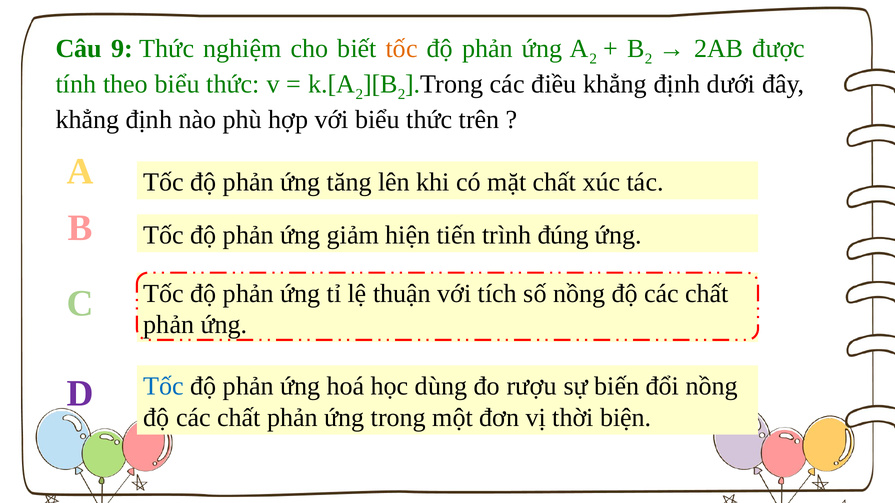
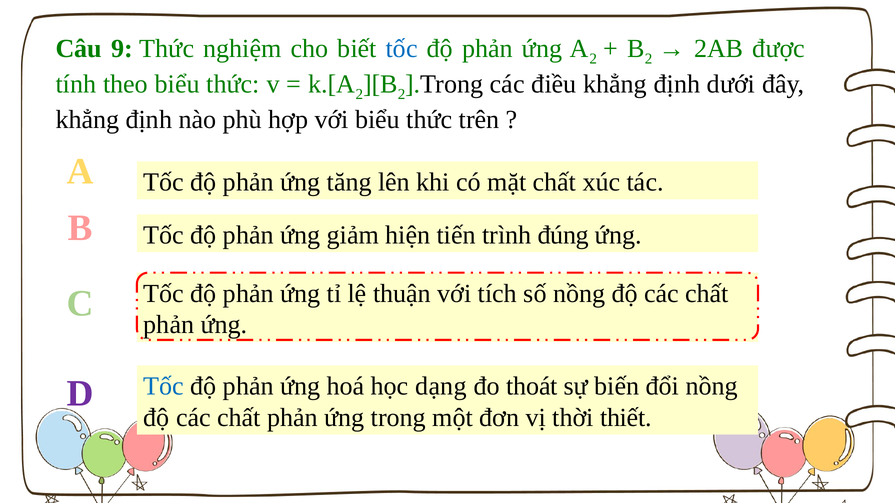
tốc at (402, 48) colour: orange -> blue
dùng: dùng -> dạng
rượu: rượu -> thoát
biện: biện -> thiết
